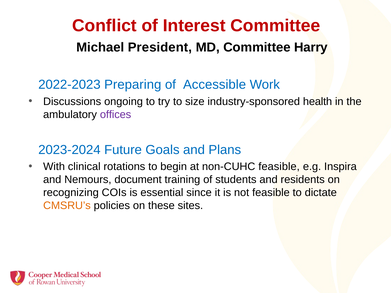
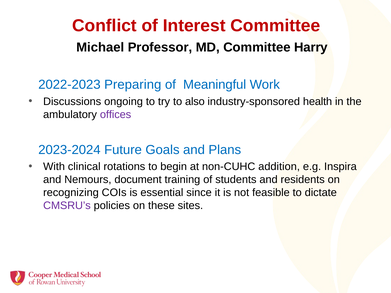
President: President -> Professor
Accessible: Accessible -> Meaningful
size: size -> also
non-CUHC feasible: feasible -> addition
CMSRU’s colour: orange -> purple
